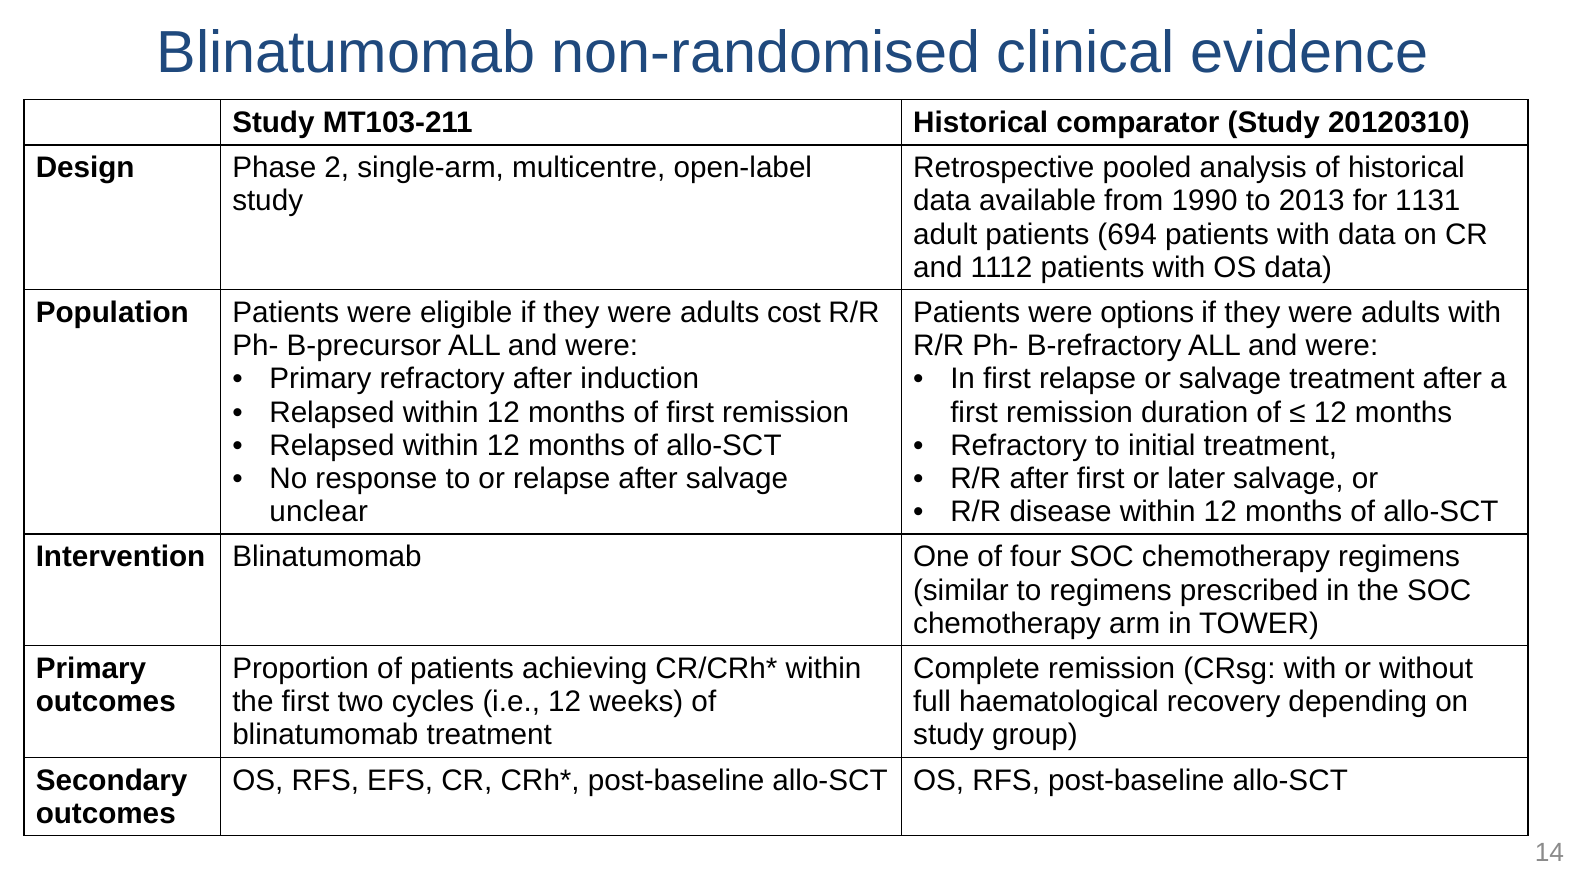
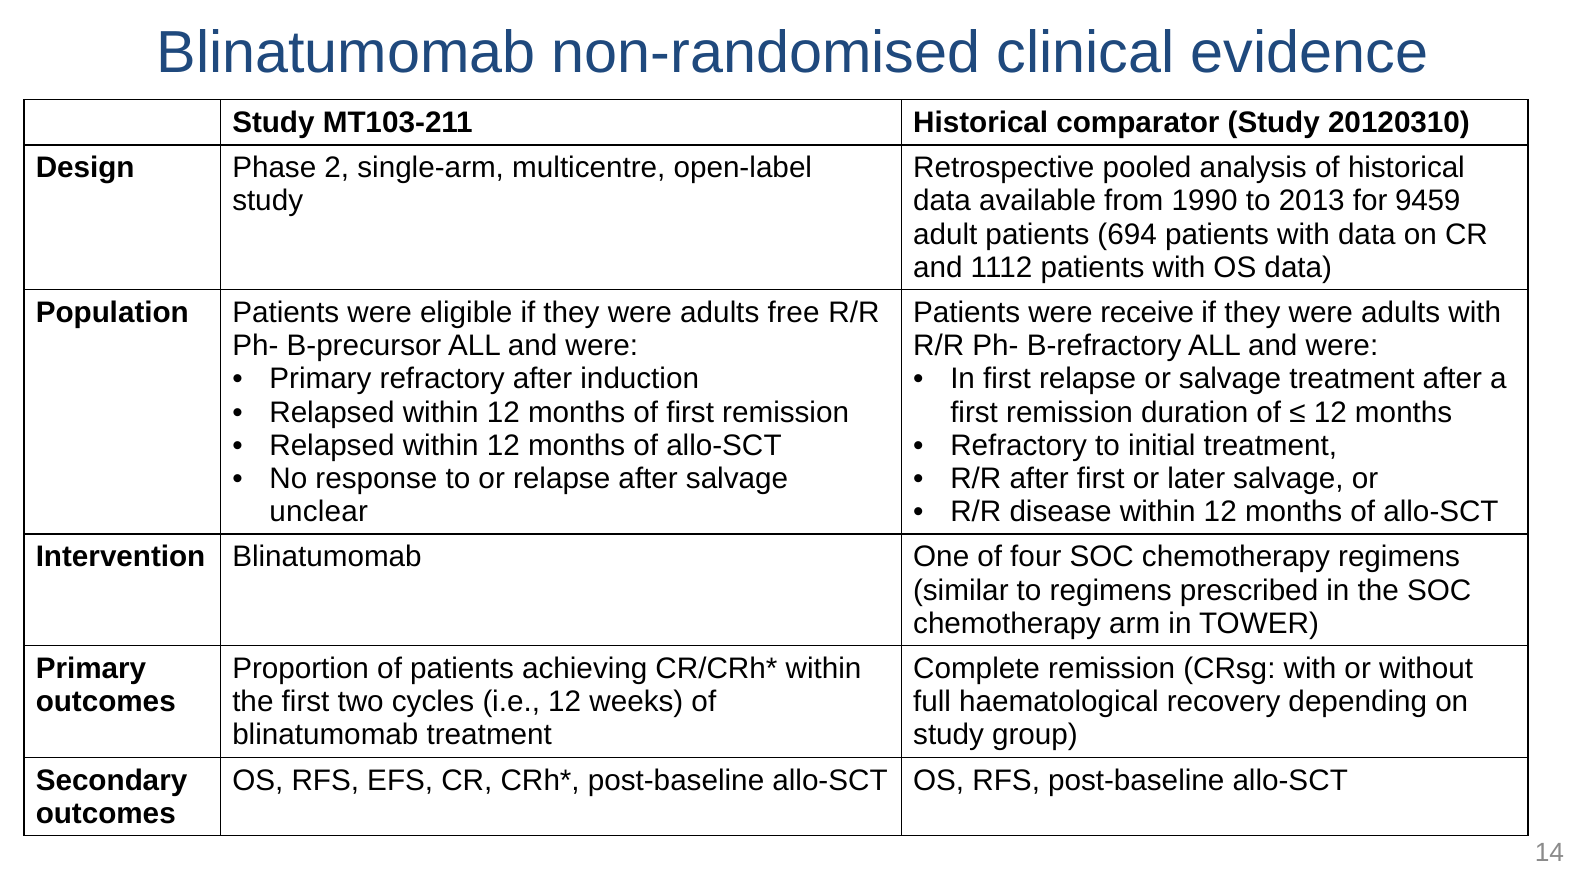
1131: 1131 -> 9459
cost: cost -> free
options: options -> receive
